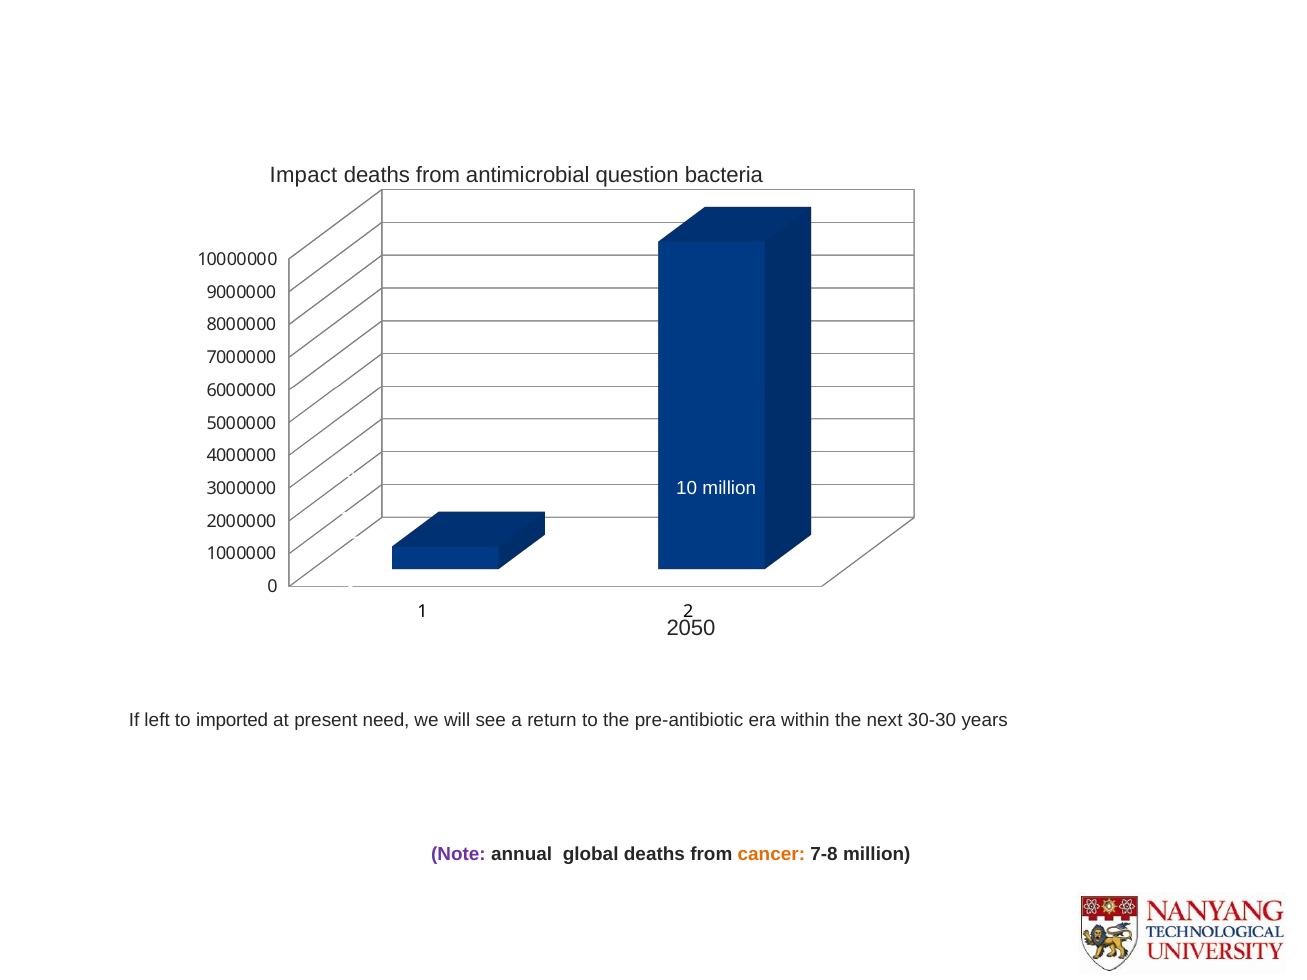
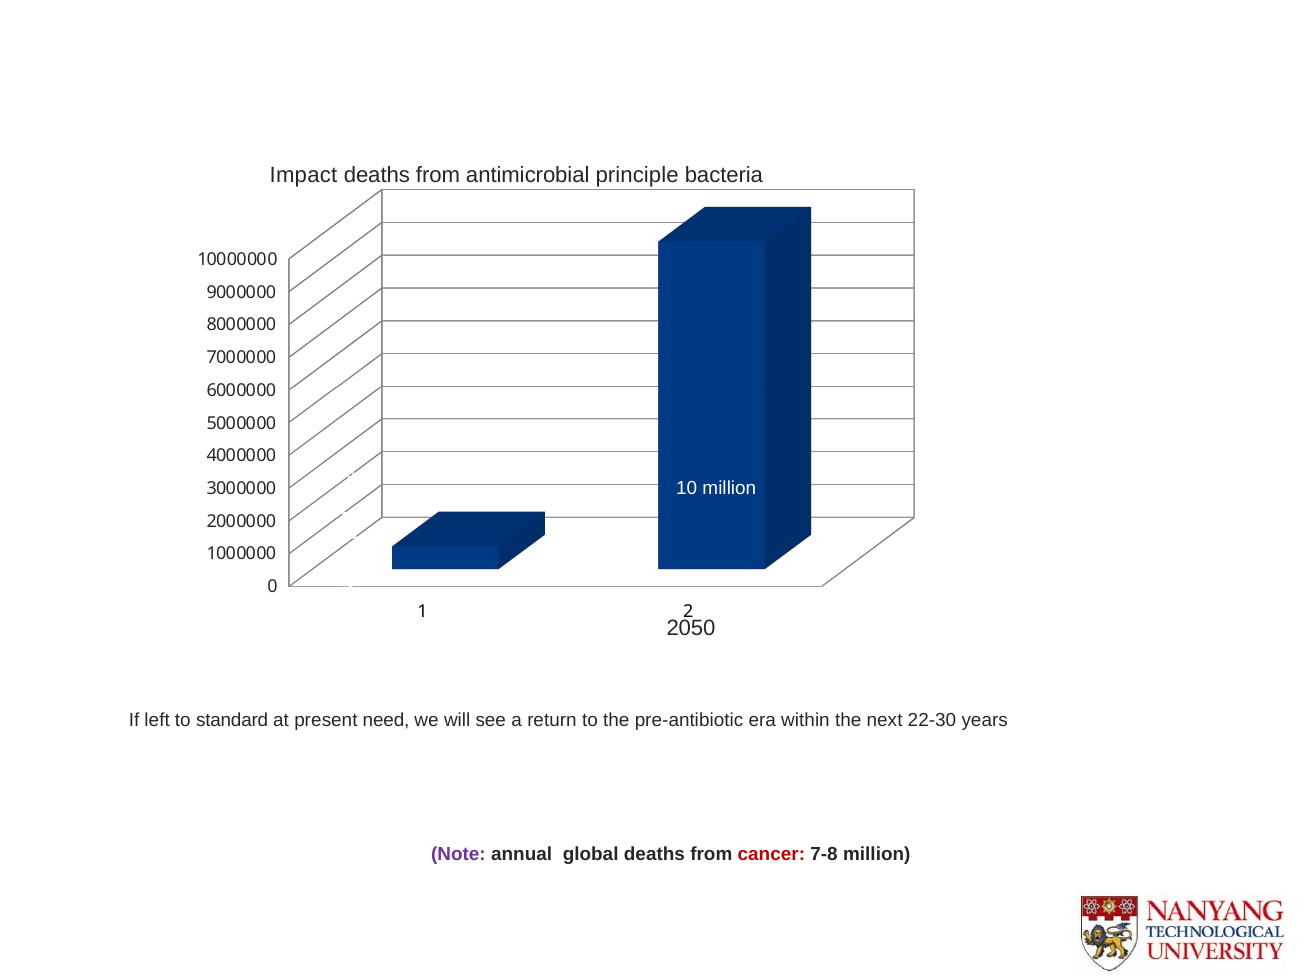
question: question -> principle
imported: imported -> standard
30-30: 30-30 -> 22-30
cancer colour: orange -> red
